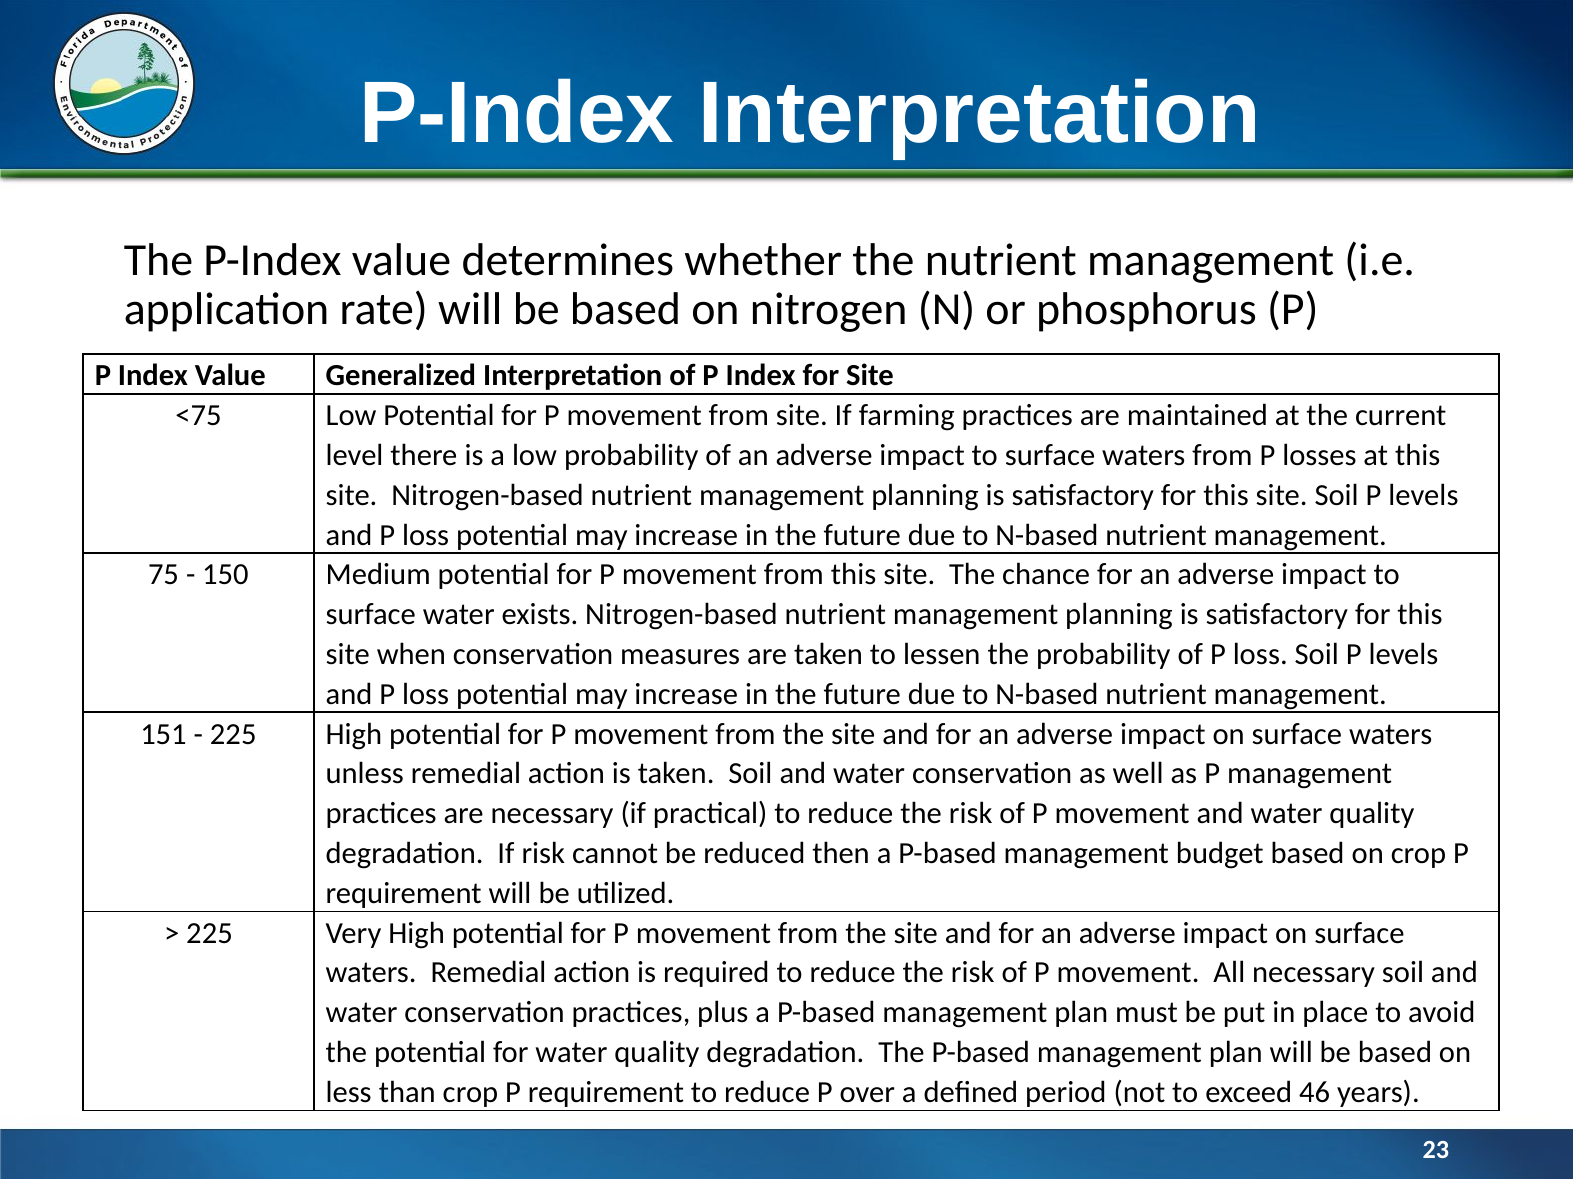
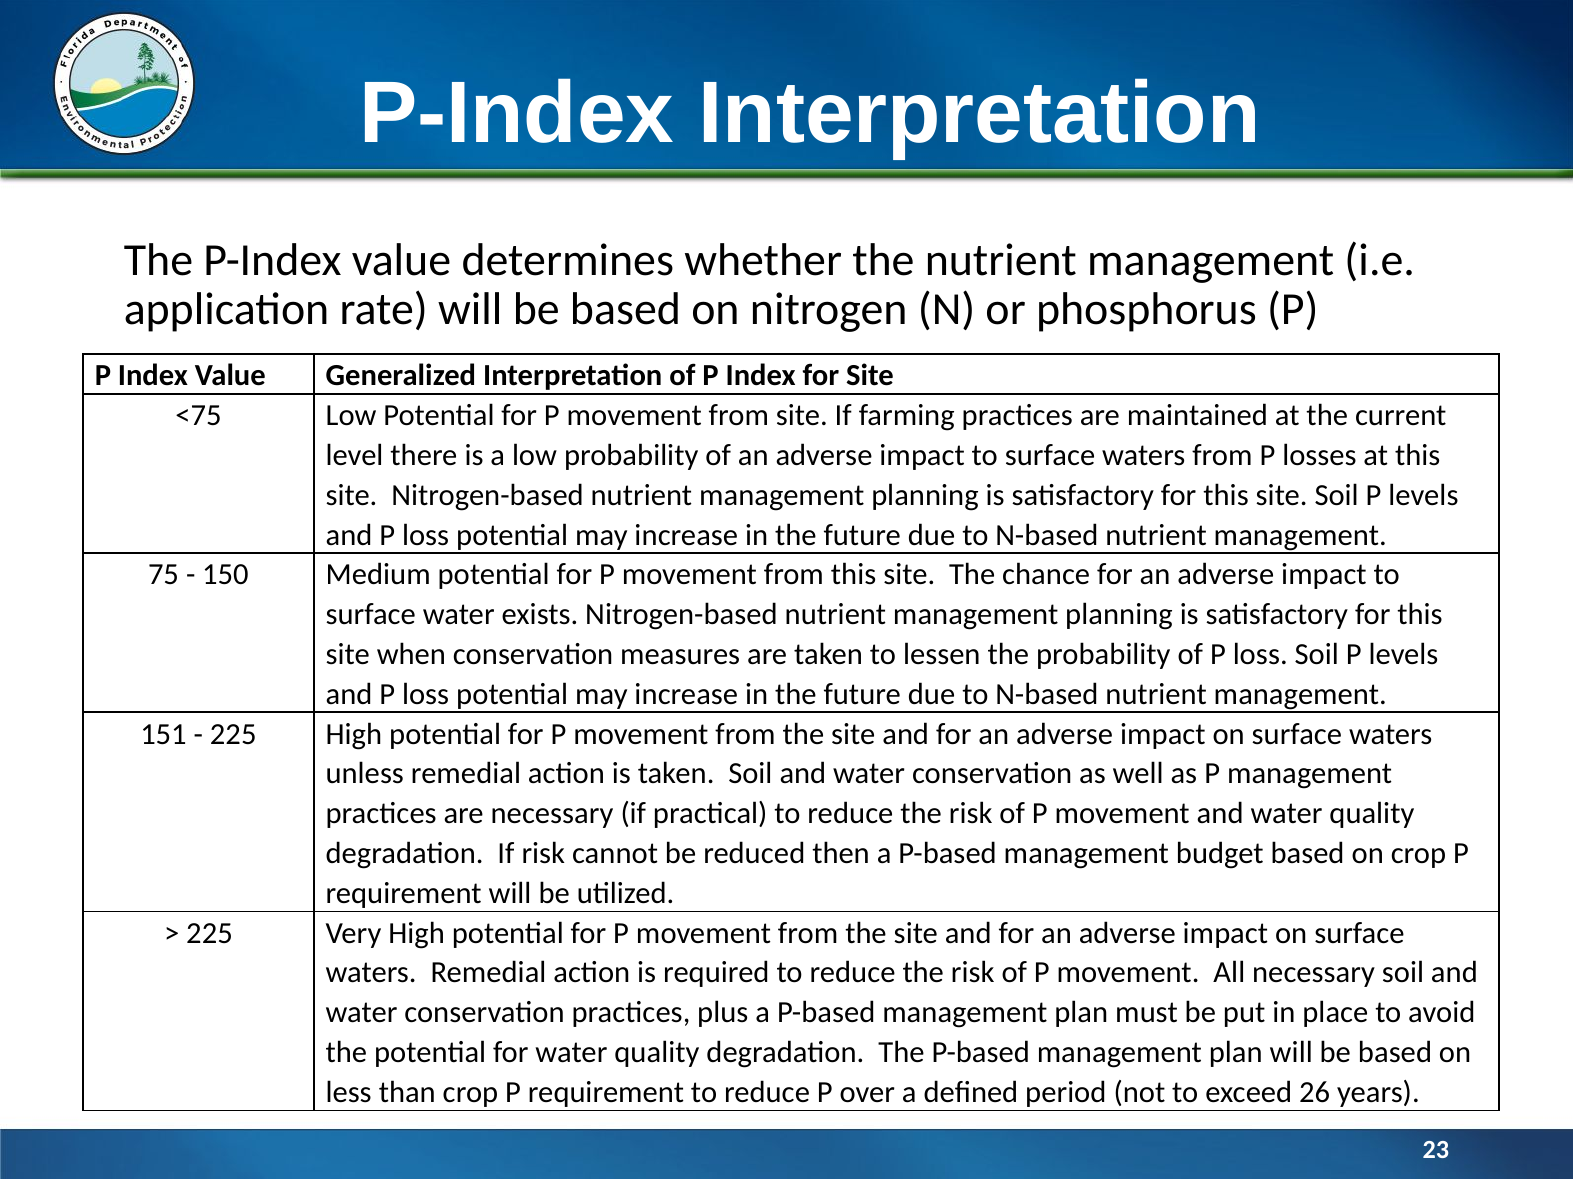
46: 46 -> 26
